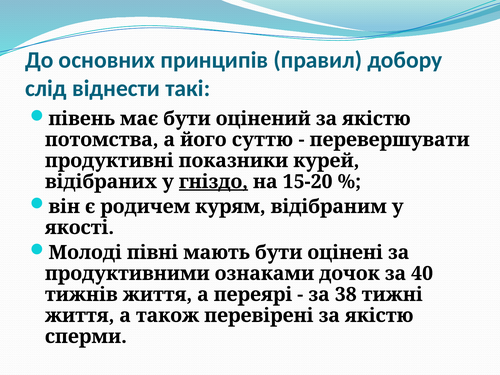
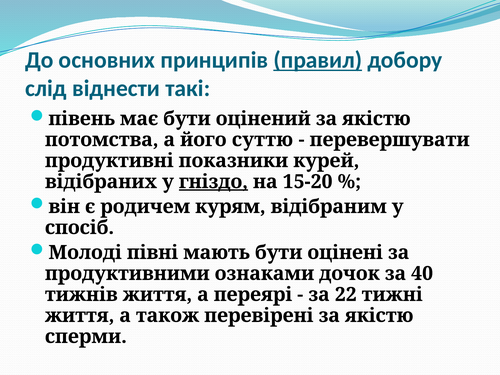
правил underline: none -> present
якості: якості -> спосіб
38: 38 -> 22
